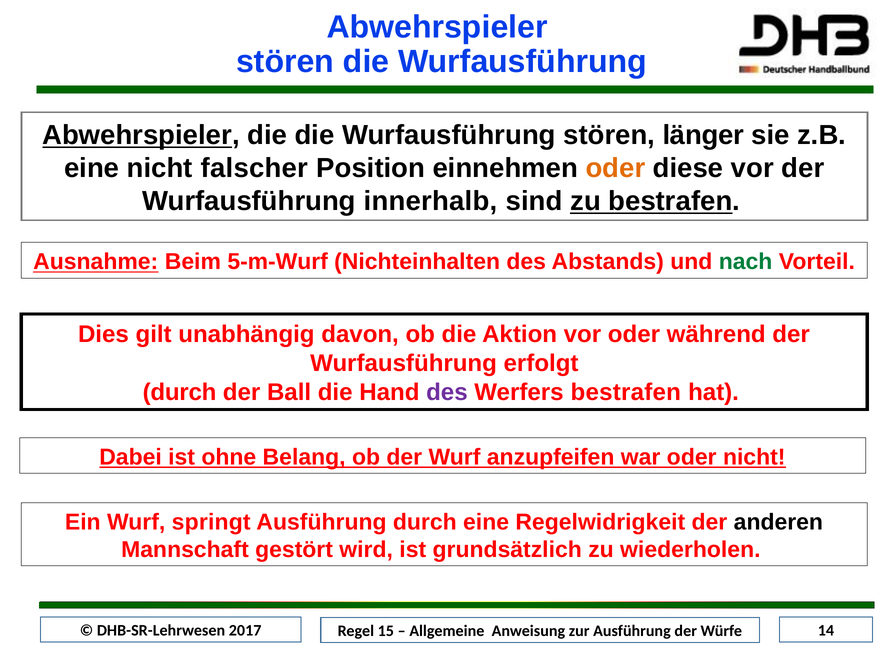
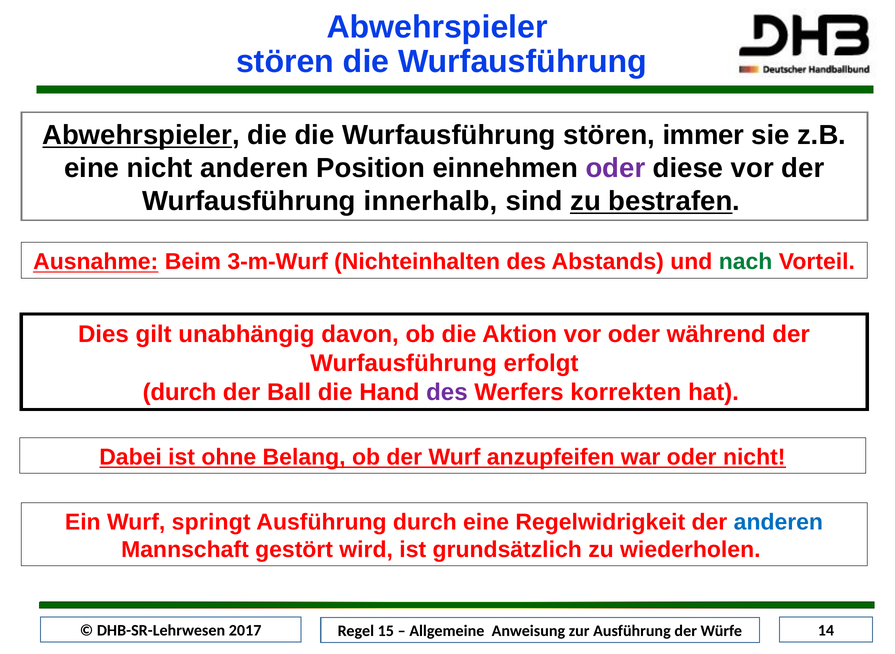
länger: länger -> immer
nicht falscher: falscher -> anderen
oder at (615, 168) colour: orange -> purple
5-m-Wurf: 5-m-Wurf -> 3-m-Wurf
Werfers bestrafen: bestrafen -> korrekten
anderen at (778, 522) colour: black -> blue
